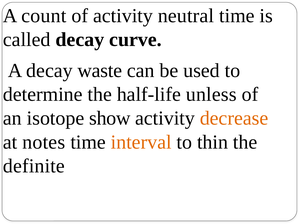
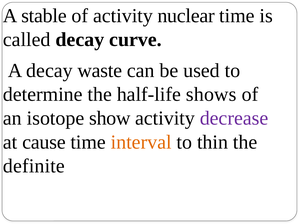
count: count -> stable
neutral: neutral -> nuclear
unless: unless -> shows
decrease colour: orange -> purple
notes: notes -> cause
